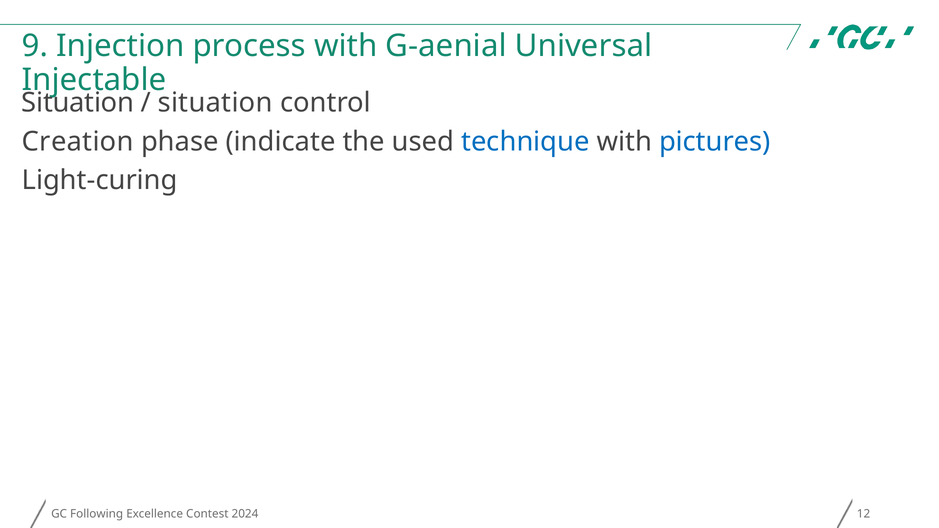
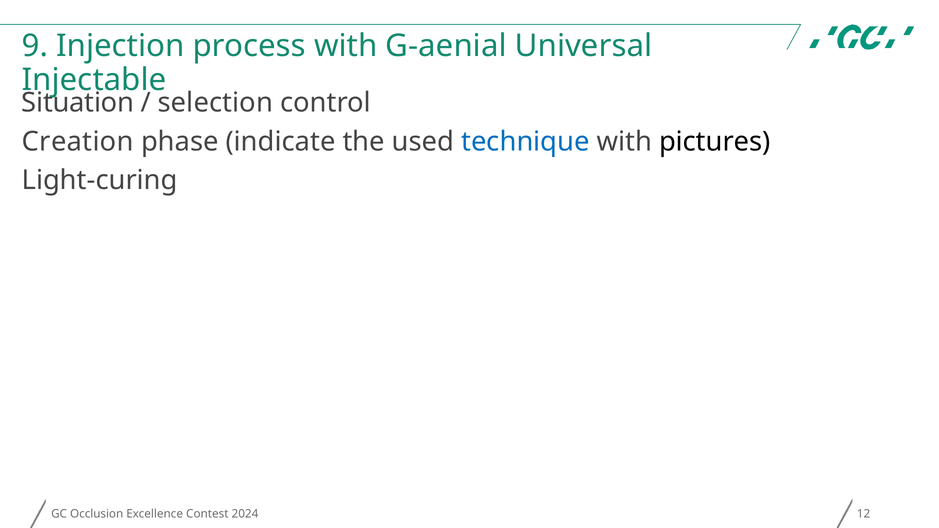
situation at (215, 103): situation -> selection
pictures colour: blue -> black
Following: Following -> Occlusion
